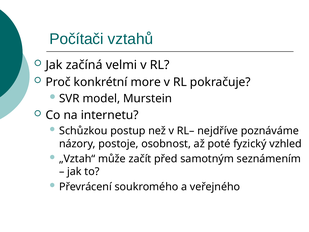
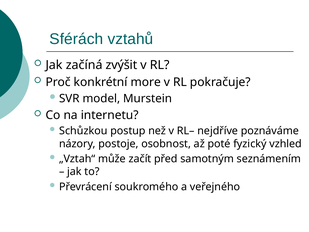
Počítači: Počítači -> Sférách
velmi: velmi -> zvýšit
